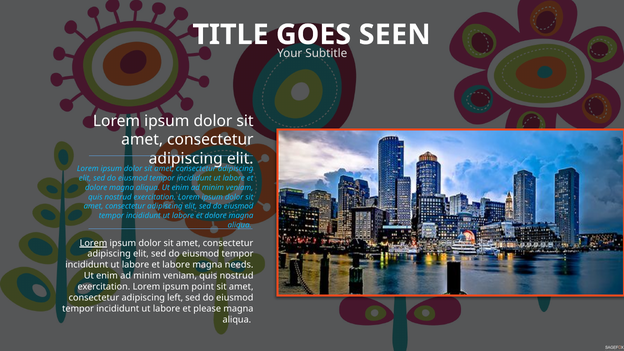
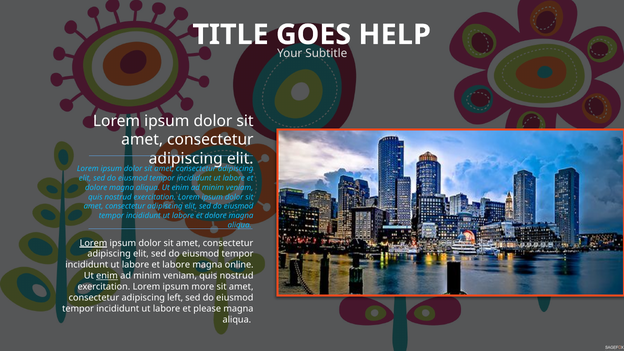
SEEN: SEEN -> HELP
needs: needs -> online
enim at (107, 276) underline: none -> present
point: point -> more
